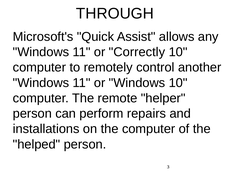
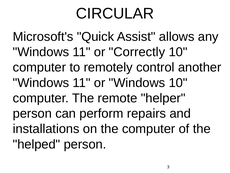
THROUGH: THROUGH -> CIRCULAR
